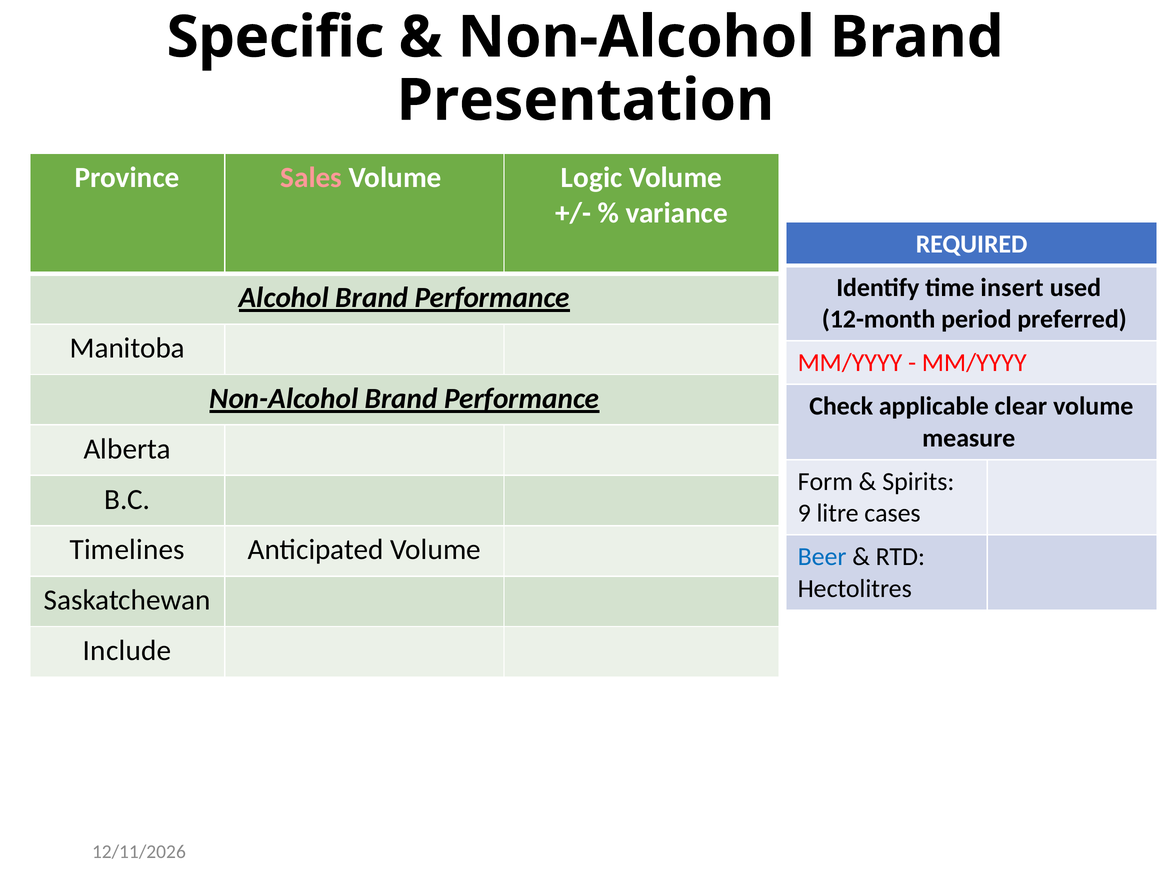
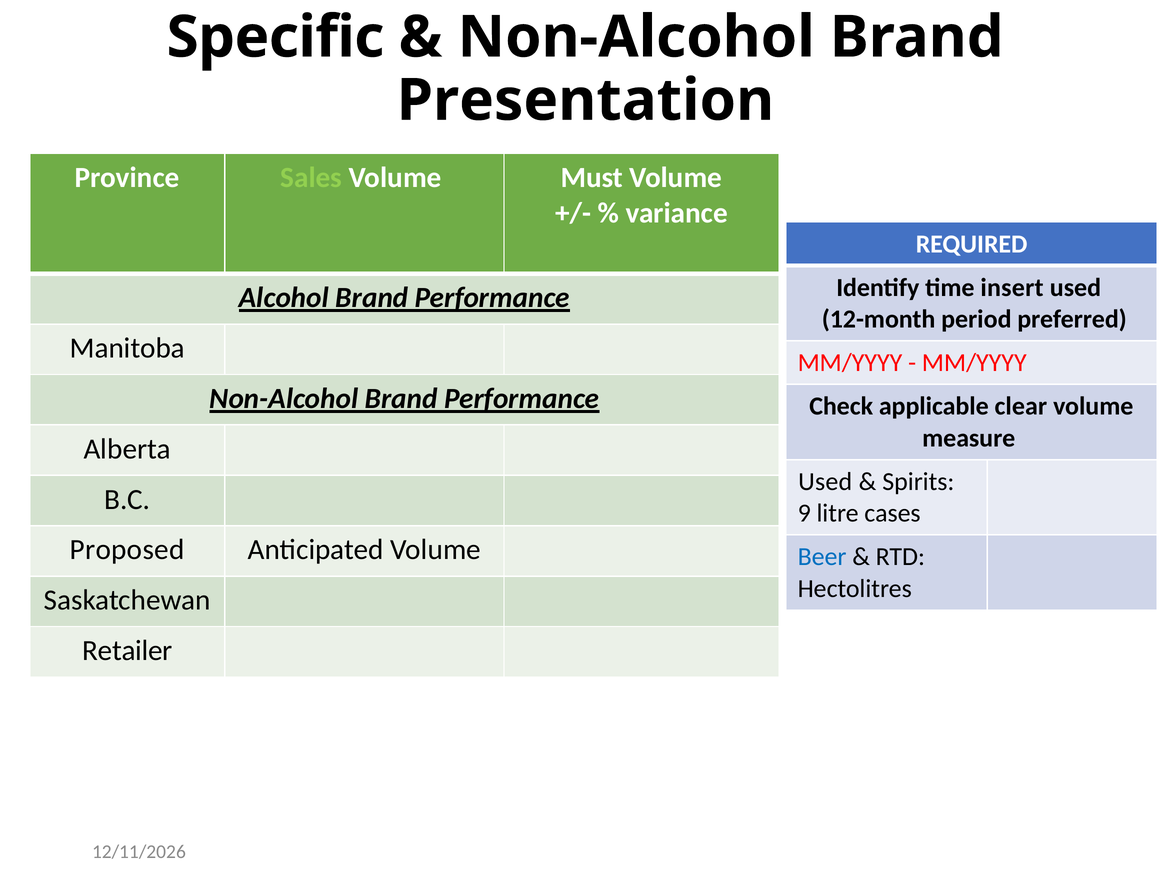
Sales colour: pink -> light green
Logic: Logic -> Must
Form at (825, 481): Form -> Used
Timelines: Timelines -> Proposed
Include: Include -> Retailer
